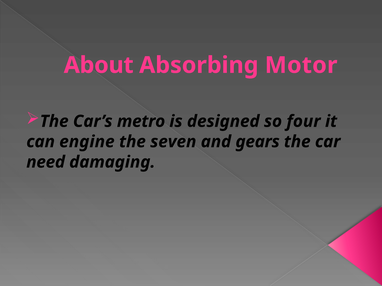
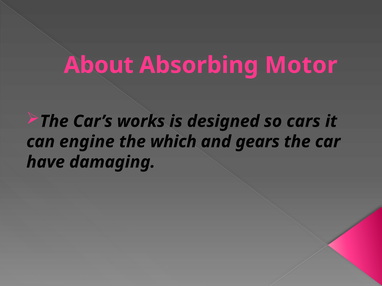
metro: metro -> works
four: four -> cars
seven: seven -> which
need: need -> have
